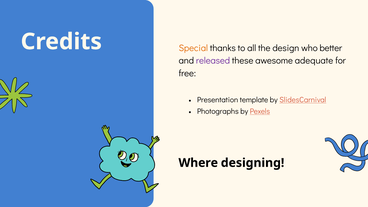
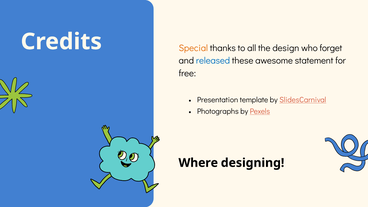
better: better -> forget
released colour: purple -> blue
adequate: adequate -> statement
